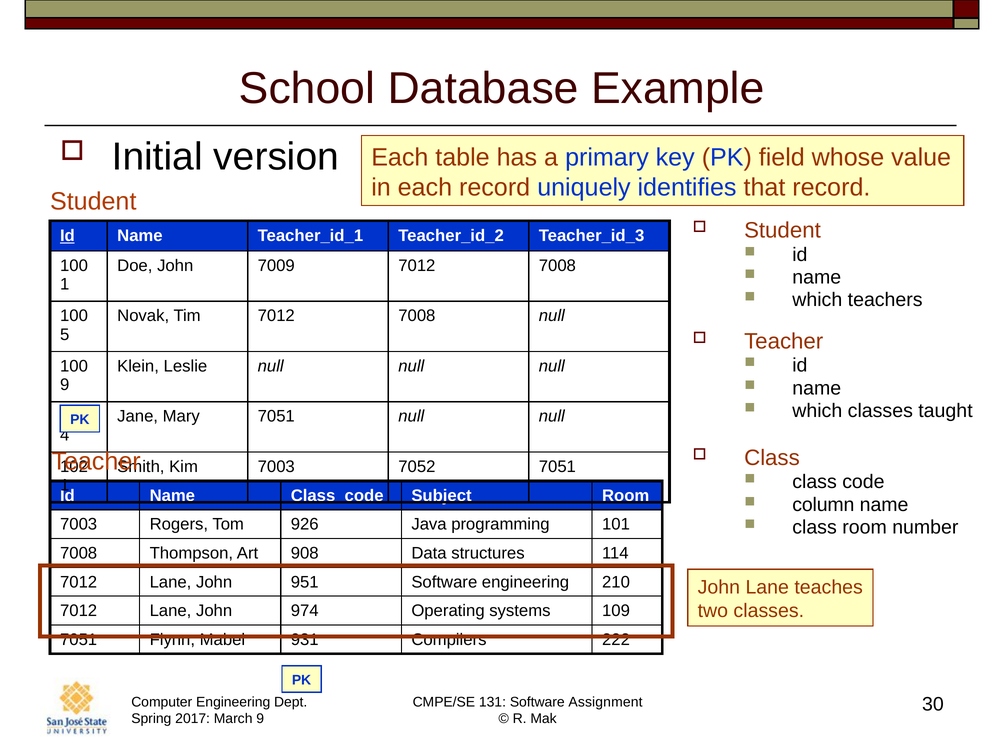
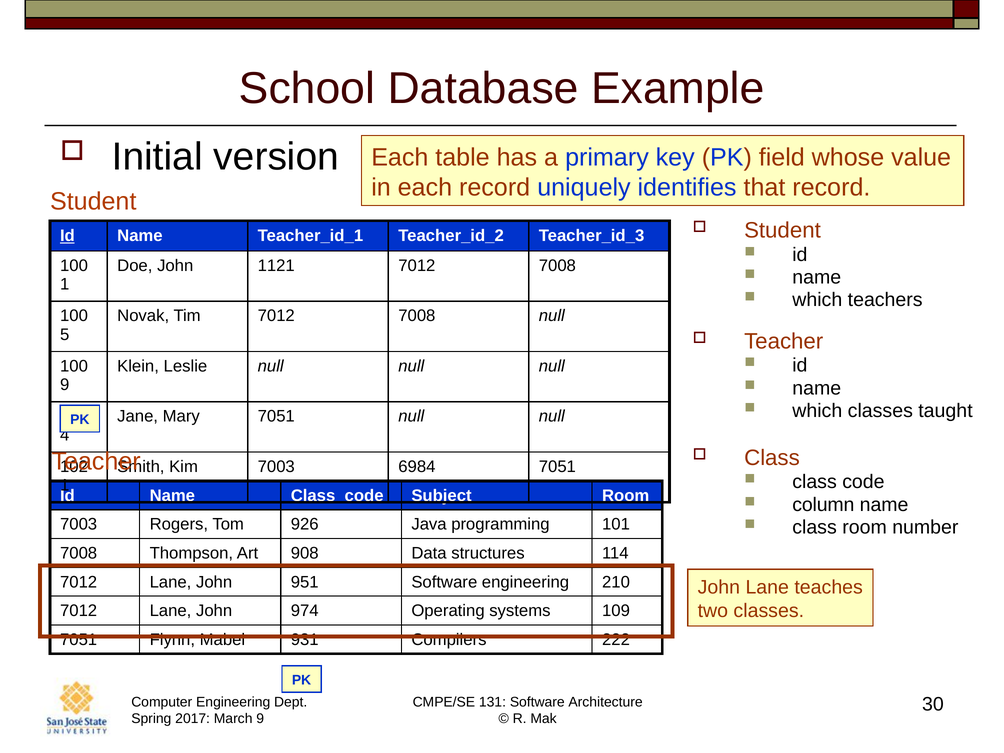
7009: 7009 -> 1121
7052: 7052 -> 6984
Assignment: Assignment -> Architecture
